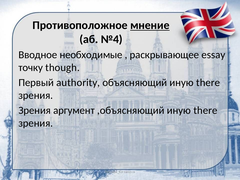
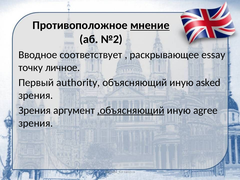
№4: №4 -> №2
необходимые: необходимые -> соответствует
though: though -> личное
объясняющий иную there: there -> asked
,объясняющий underline: none -> present
there at (205, 110): there -> agree
